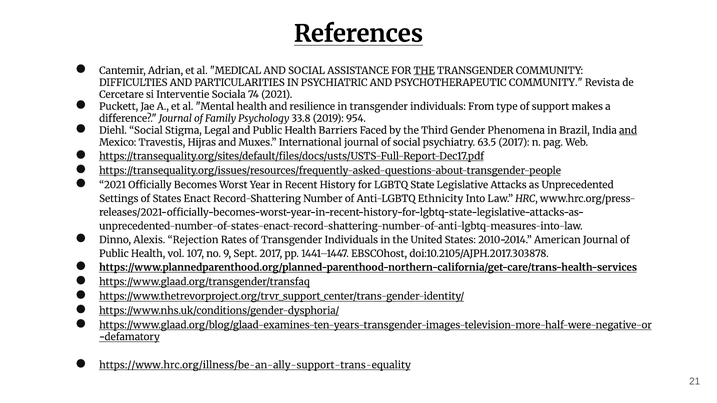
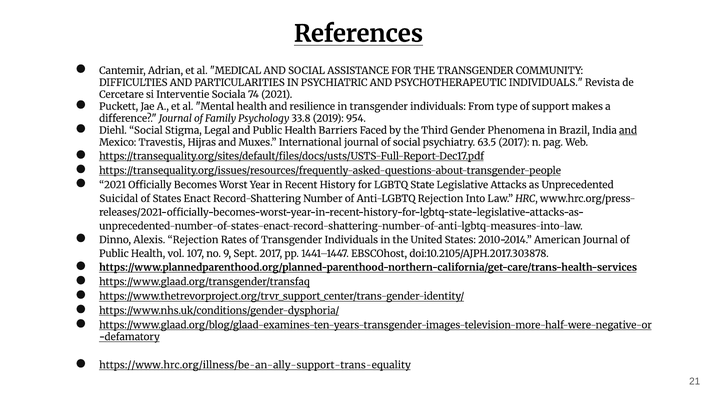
THE at (424, 71) underline: present -> none
PSYCHOTHERAPEUTIC COMMUNITY: COMMUNITY -> INDIVIDUALS
Settings: Settings -> Suicidal
Anti-LGBTQ Ethnicity: Ethnicity -> Rejection
